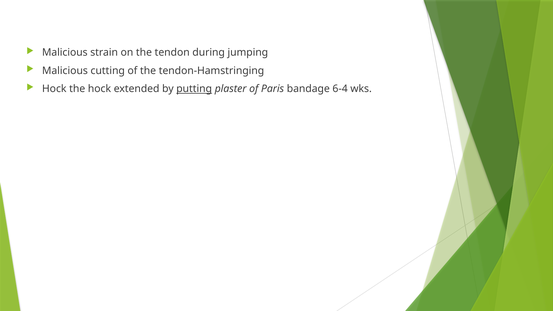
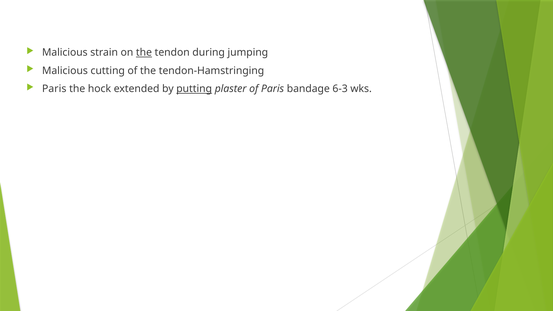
the at (144, 52) underline: none -> present
Hock at (54, 89): Hock -> Paris
6-4: 6-4 -> 6-3
